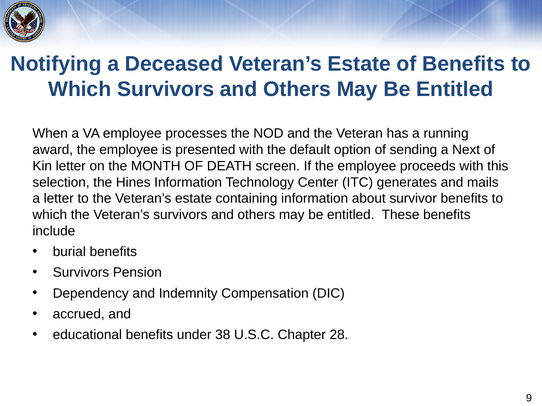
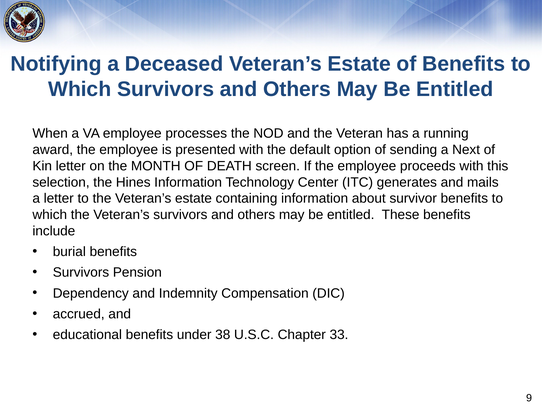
28: 28 -> 33
